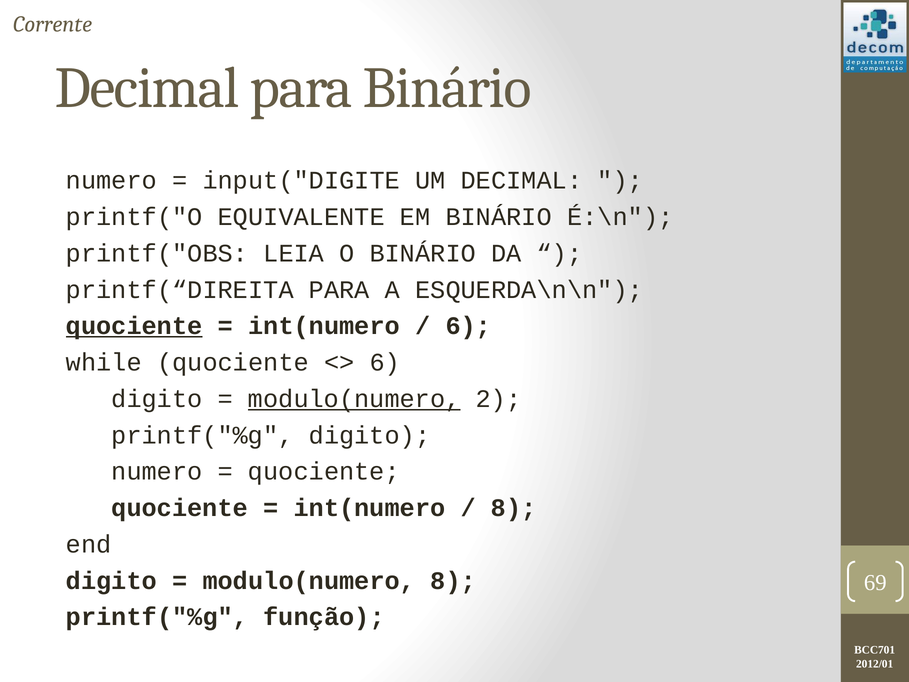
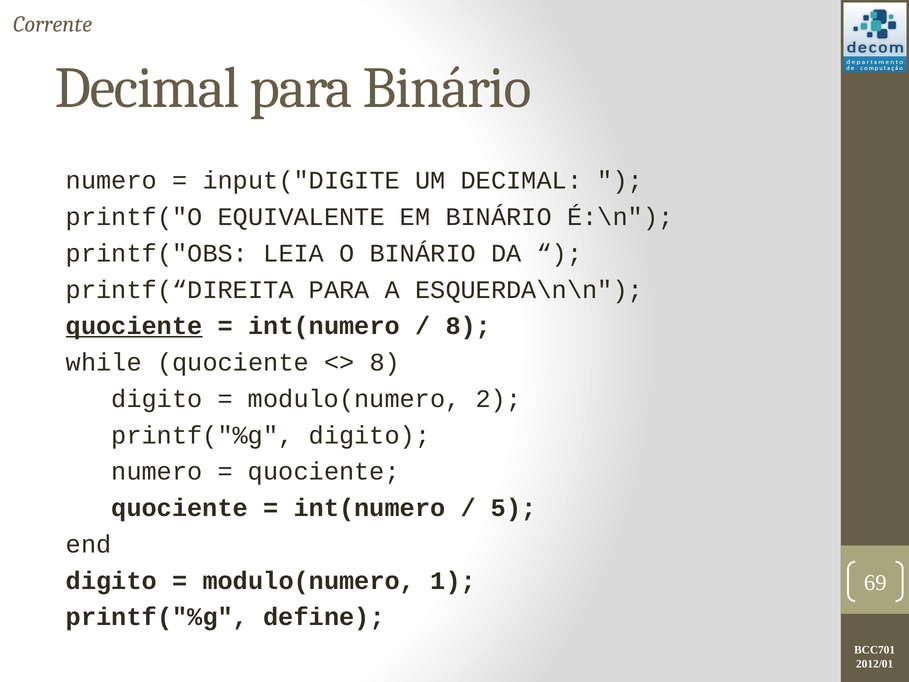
6 at (468, 326): 6 -> 8
6 at (385, 362): 6 -> 8
modulo(numero at (354, 399) underline: present -> none
8 at (514, 508): 8 -> 5
modulo(numero 8: 8 -> 1
função: função -> define
